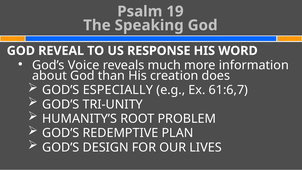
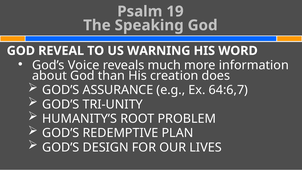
RESPONSE: RESPONSE -> WARNING
ESPECIALLY: ESPECIALLY -> ASSURANCE
61:6,7: 61:6,7 -> 64:6,7
